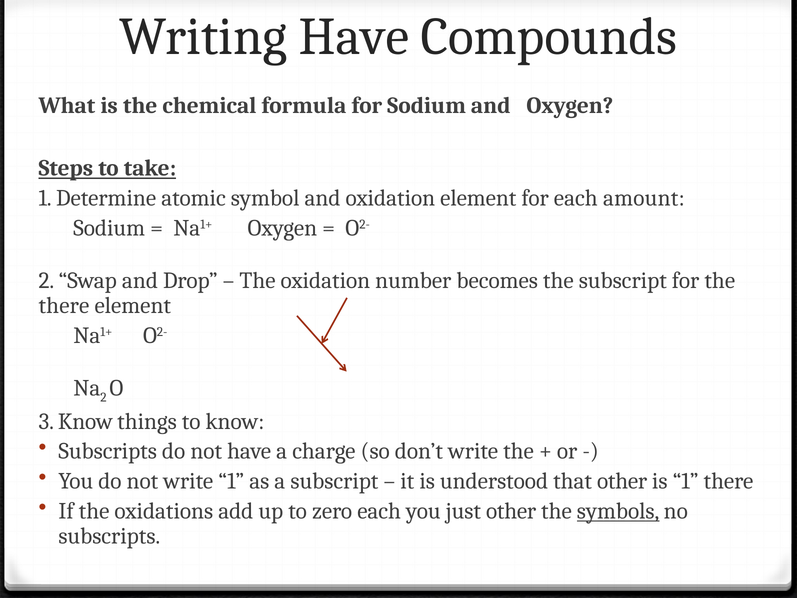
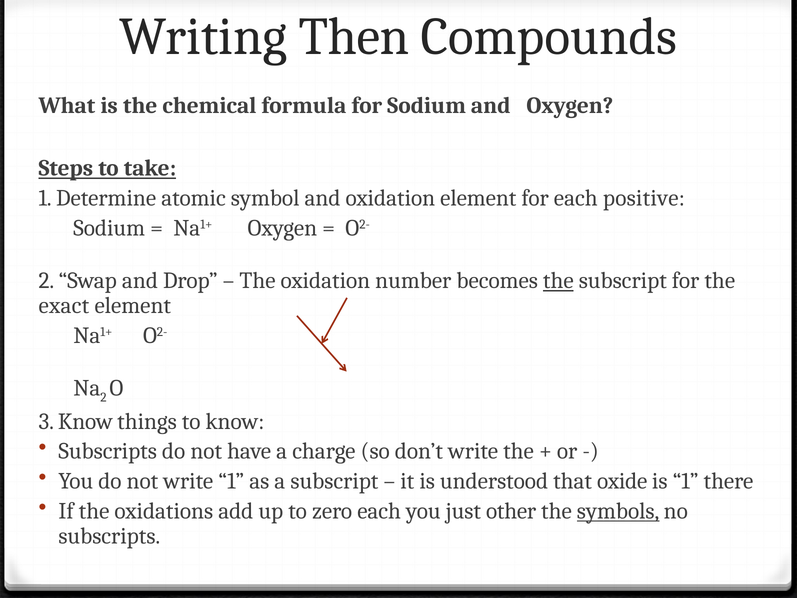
Writing Have: Have -> Then
amount: amount -> positive
the at (558, 280) underline: none -> present
there at (64, 306): there -> exact
that other: other -> oxide
